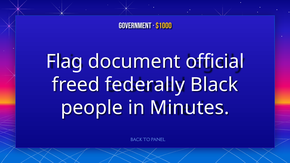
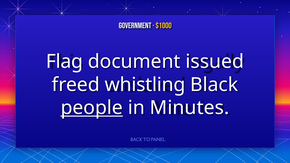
official: official -> issued
federally: federally -> whistling
people underline: none -> present
